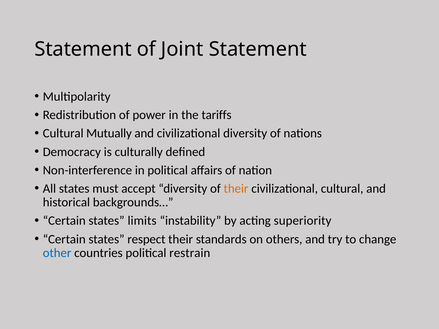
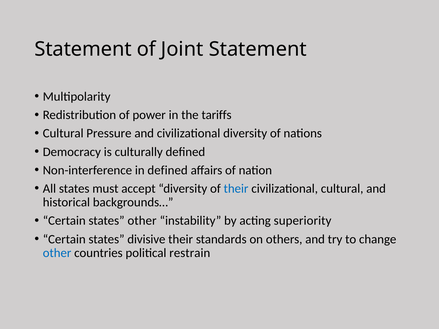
Mutually: Mutually -> Pressure
in political: political -> defined
their at (236, 189) colour: orange -> blue
states limits: limits -> other
respect: respect -> divisive
